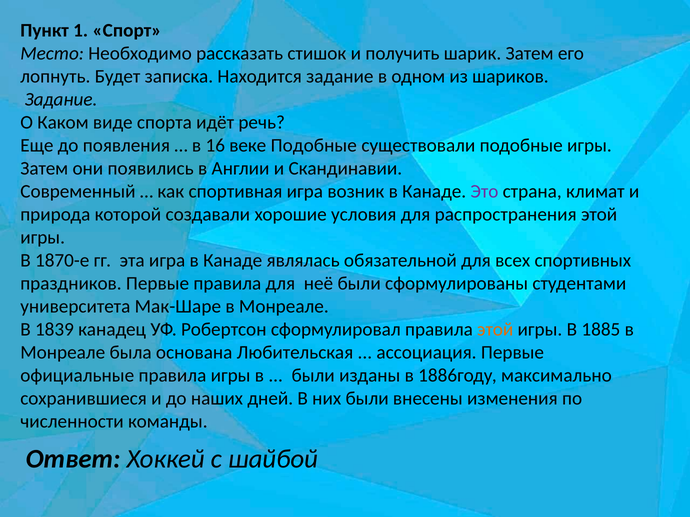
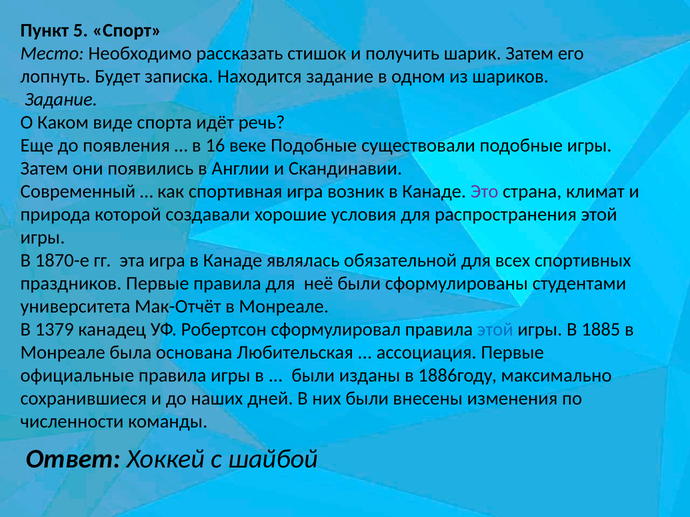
1: 1 -> 5
Мак-Шаре: Мак-Шаре -> Мак-Отчёт
1839: 1839 -> 1379
этой at (495, 330) colour: orange -> blue
